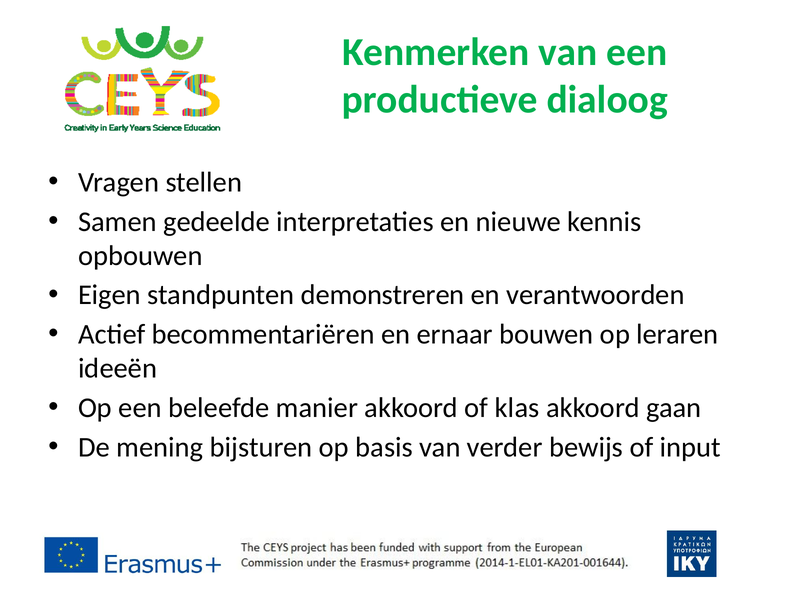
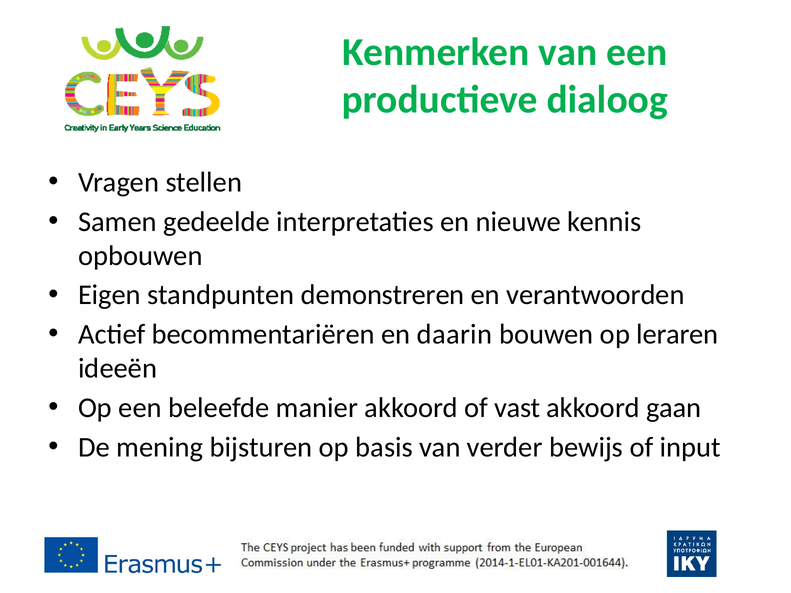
ernaar: ernaar -> daarin
klas: klas -> vast
